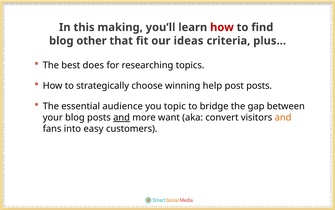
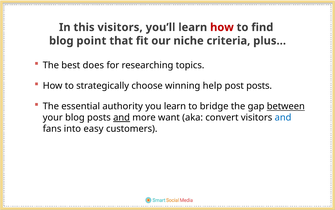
this making: making -> visitors
other: other -> point
ideas: ideas -> niche
audience: audience -> authority
you topic: topic -> learn
between underline: none -> present
and at (283, 117) colour: orange -> blue
